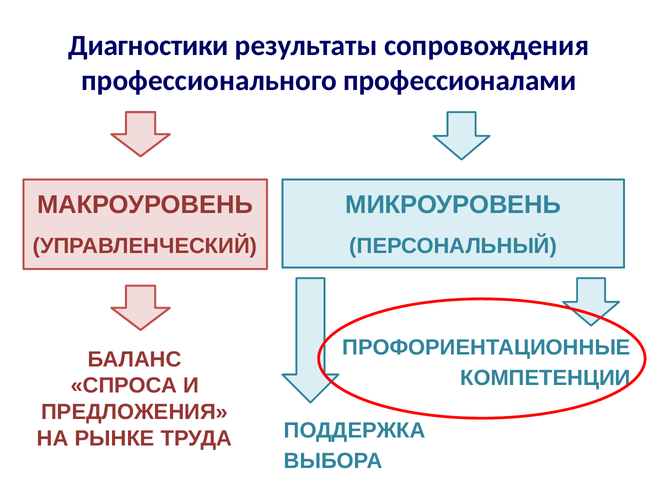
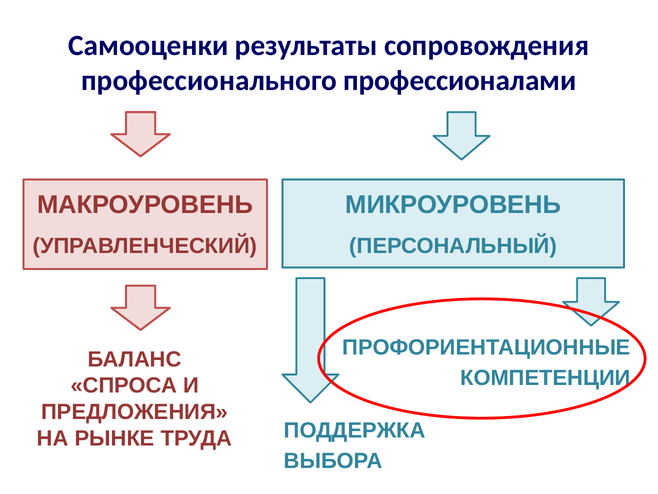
Диагностики: Диагностики -> Самооценки
